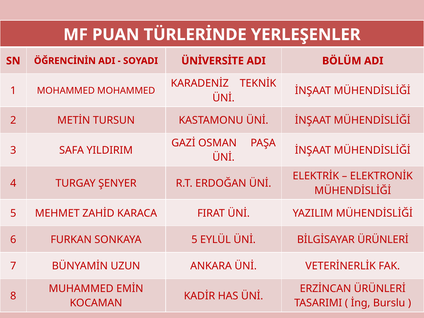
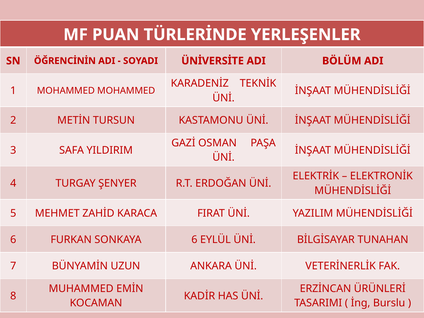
SONKAYA 5: 5 -> 6
BİLGİSAYAR ÜRÜNLERİ: ÜRÜNLERİ -> TUNAHAN
